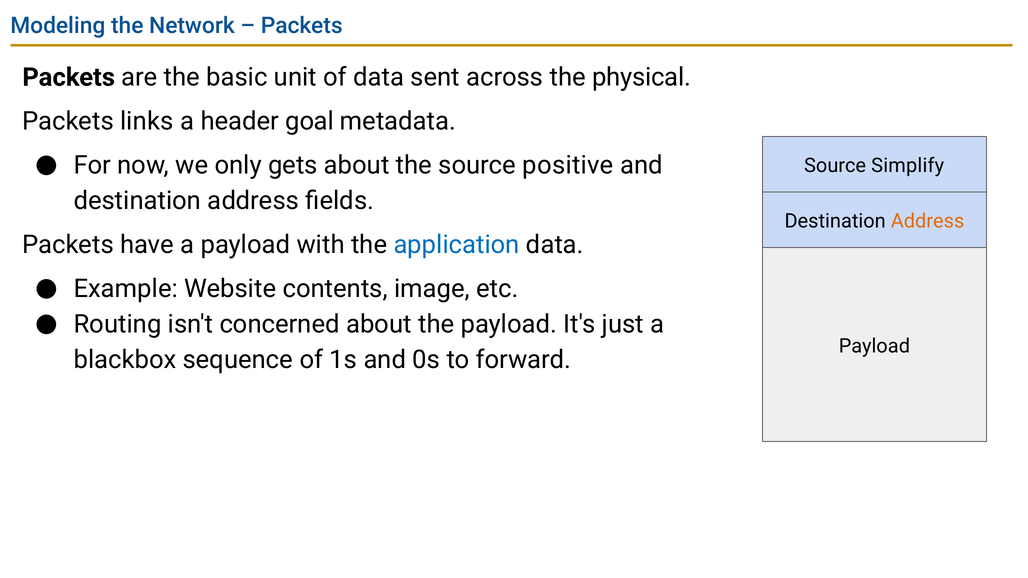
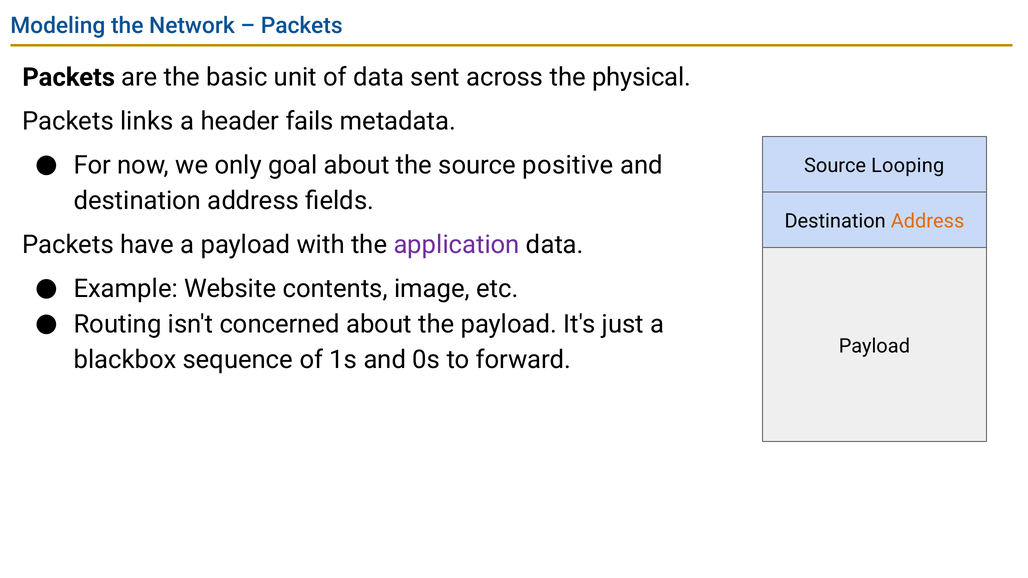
goal: goal -> fails
gets: gets -> goal
Simplify: Simplify -> Looping
application colour: blue -> purple
